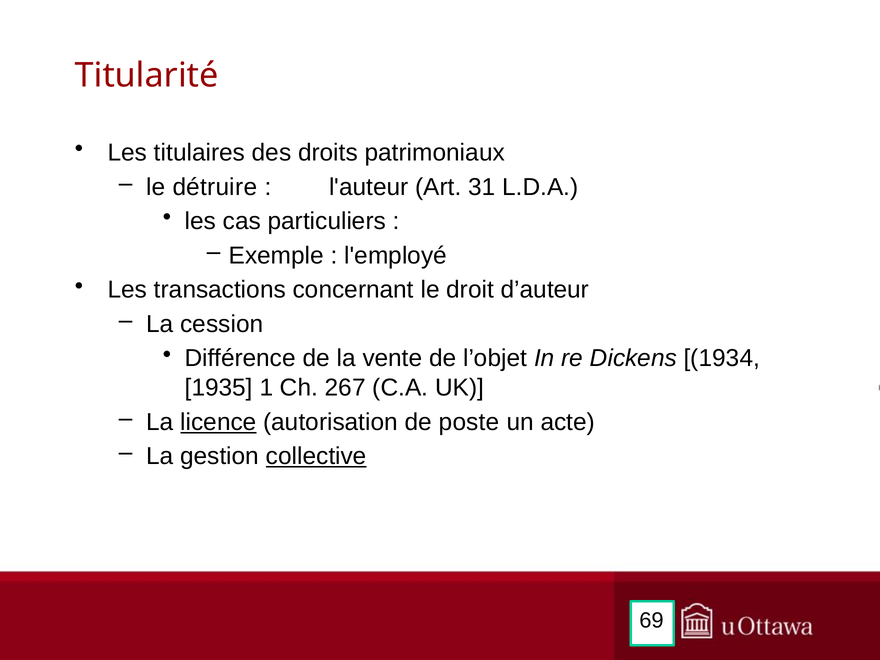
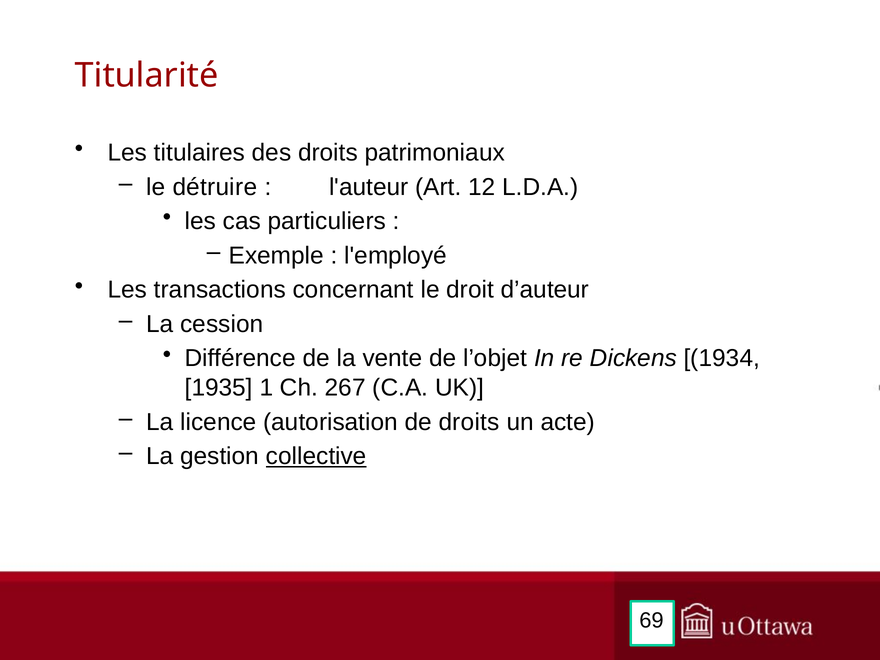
31: 31 -> 12
licence underline: present -> none
de poste: poste -> droits
